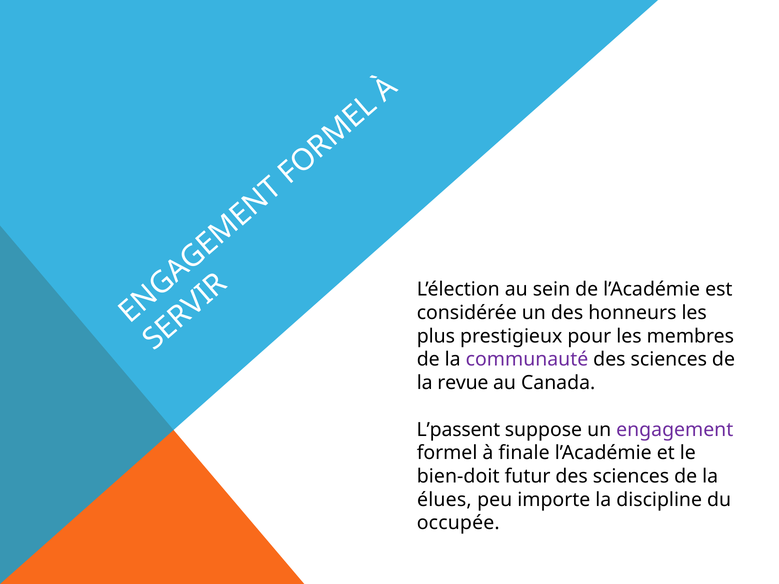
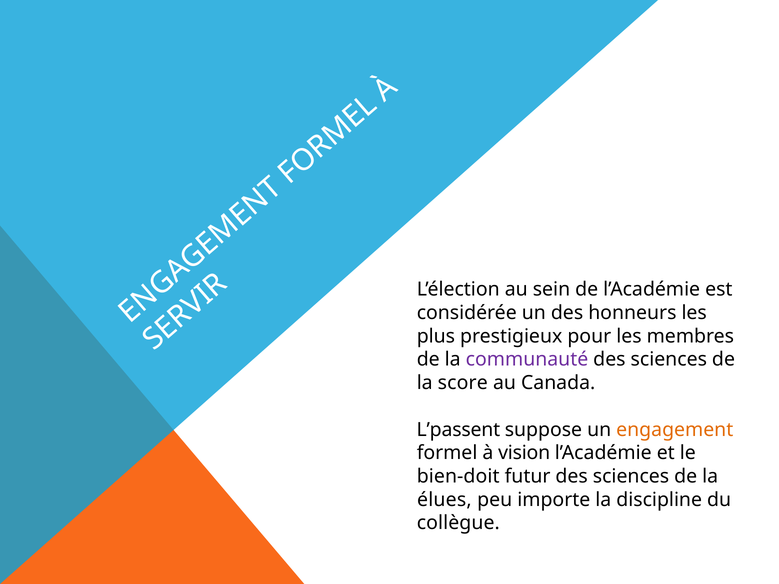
revue: revue -> score
engagement colour: purple -> orange
finale: finale -> vision
occupée: occupée -> collègue
